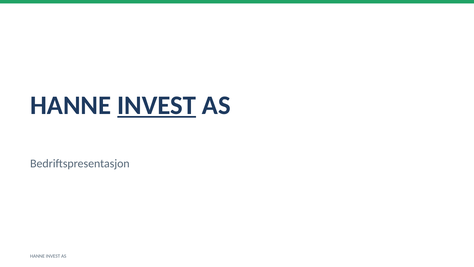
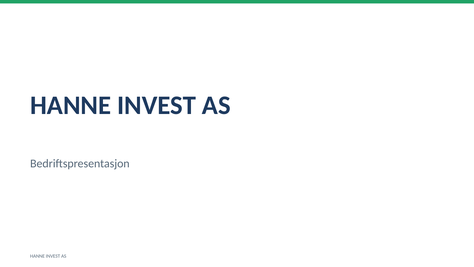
INVEST at (157, 105) underline: present -> none
